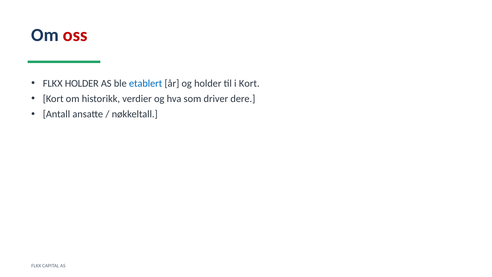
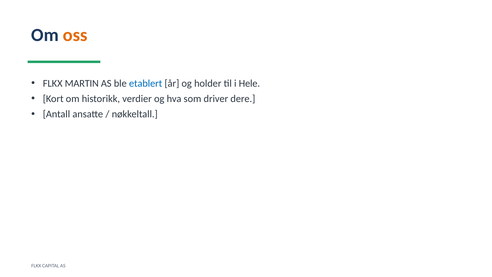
oss colour: red -> orange
FLKX HOLDER: HOLDER -> MARTIN
i Kort: Kort -> Hele
